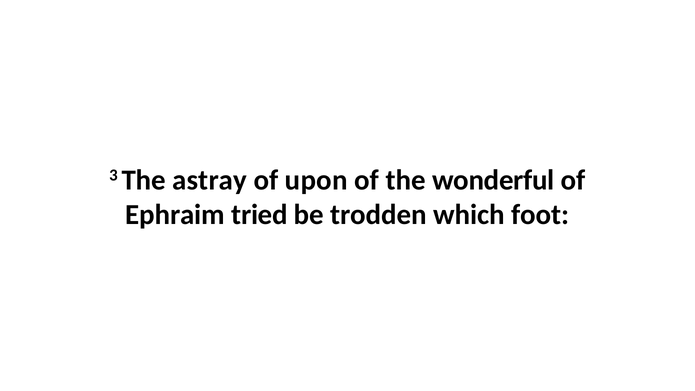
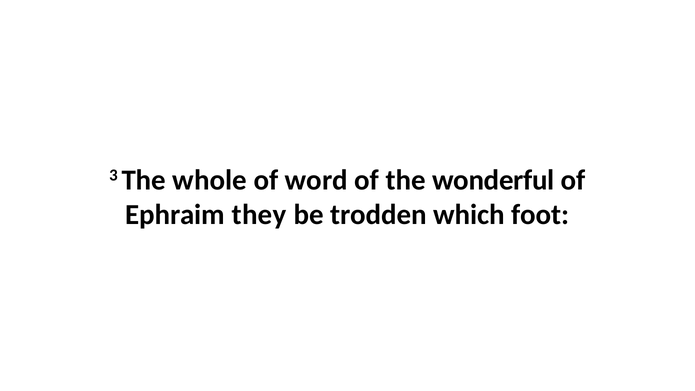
astray: astray -> whole
upon: upon -> word
tried: tried -> they
